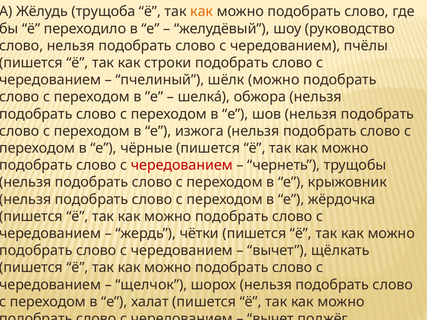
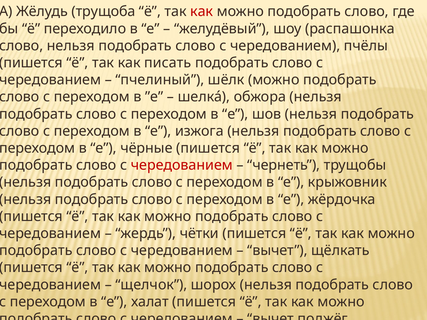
как at (202, 12) colour: orange -> red
руководство: руководство -> распашонка
строки: строки -> писать
